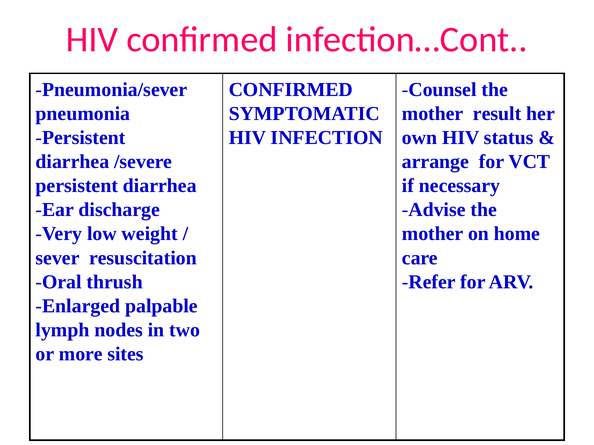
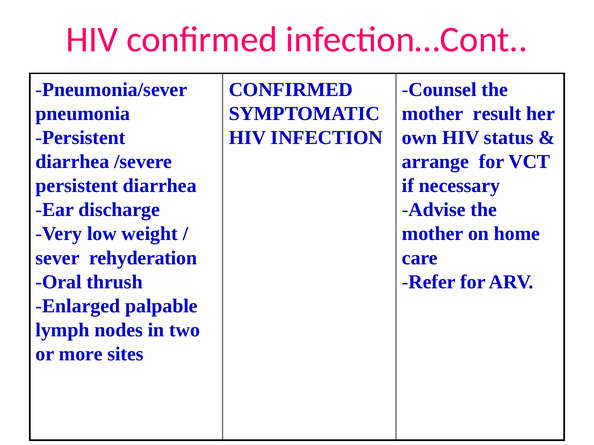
resuscitation: resuscitation -> rehyderation
